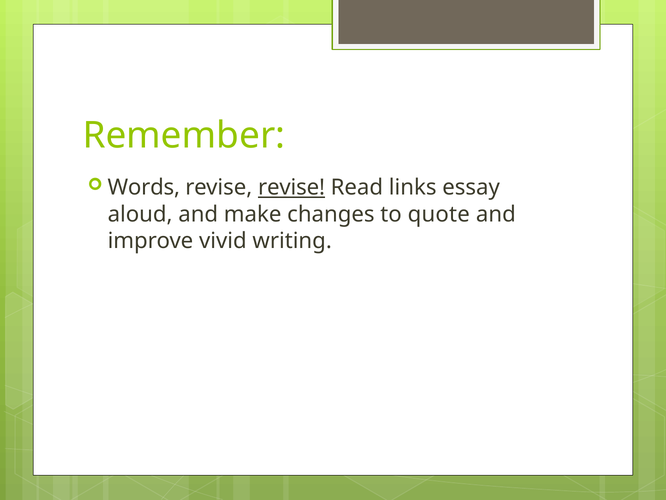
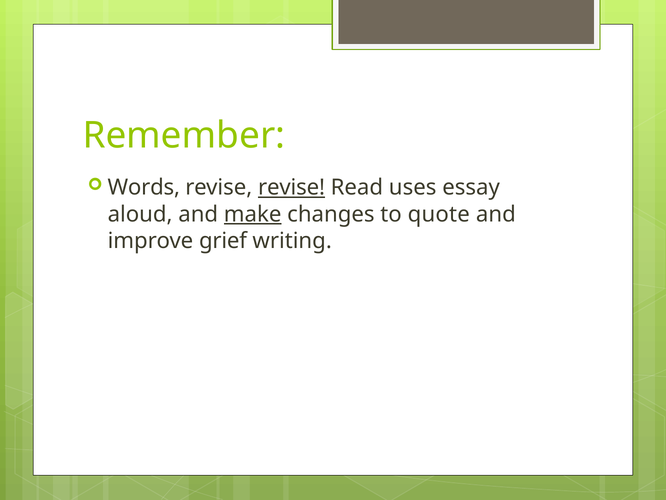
links: links -> uses
make underline: none -> present
vivid: vivid -> grief
